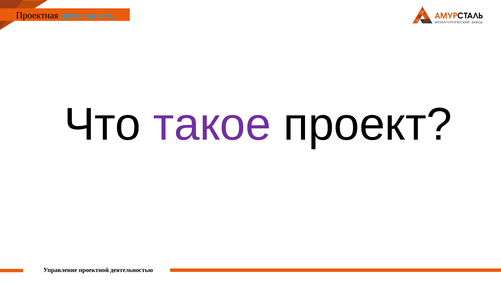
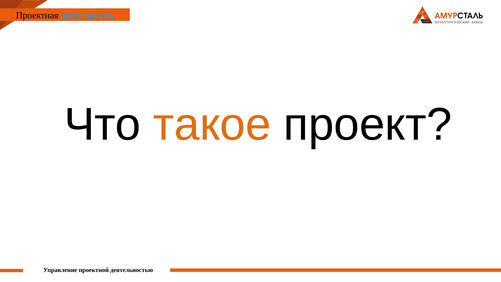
такое colour: purple -> orange
